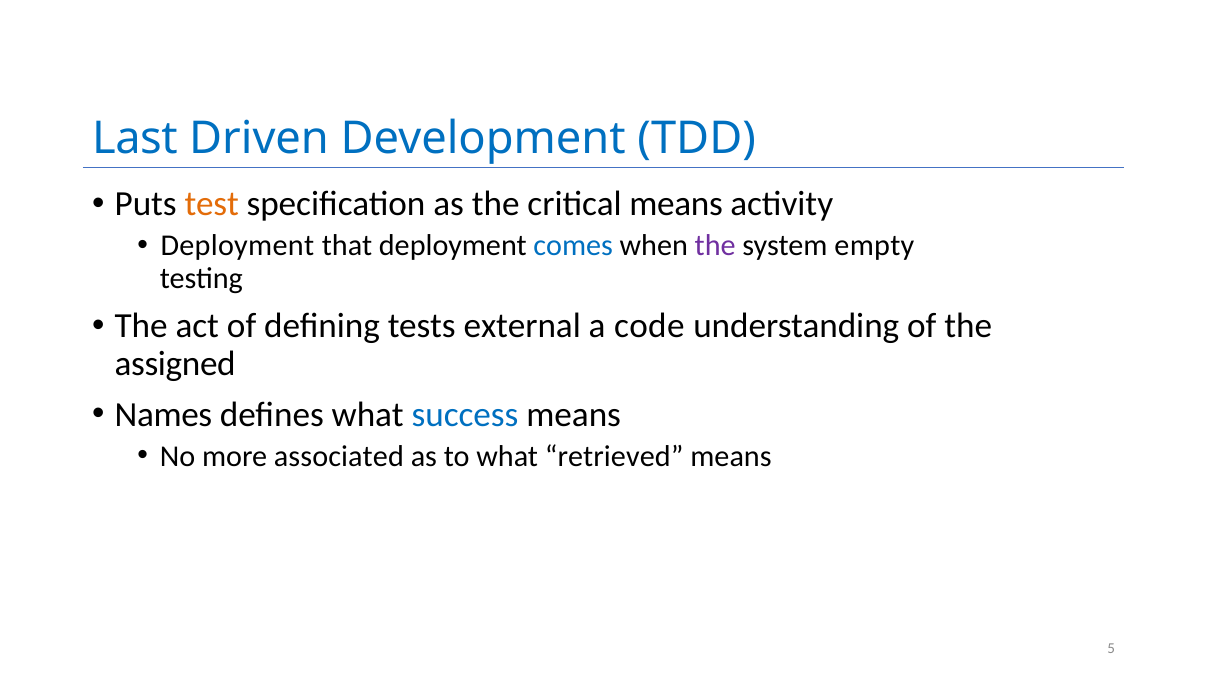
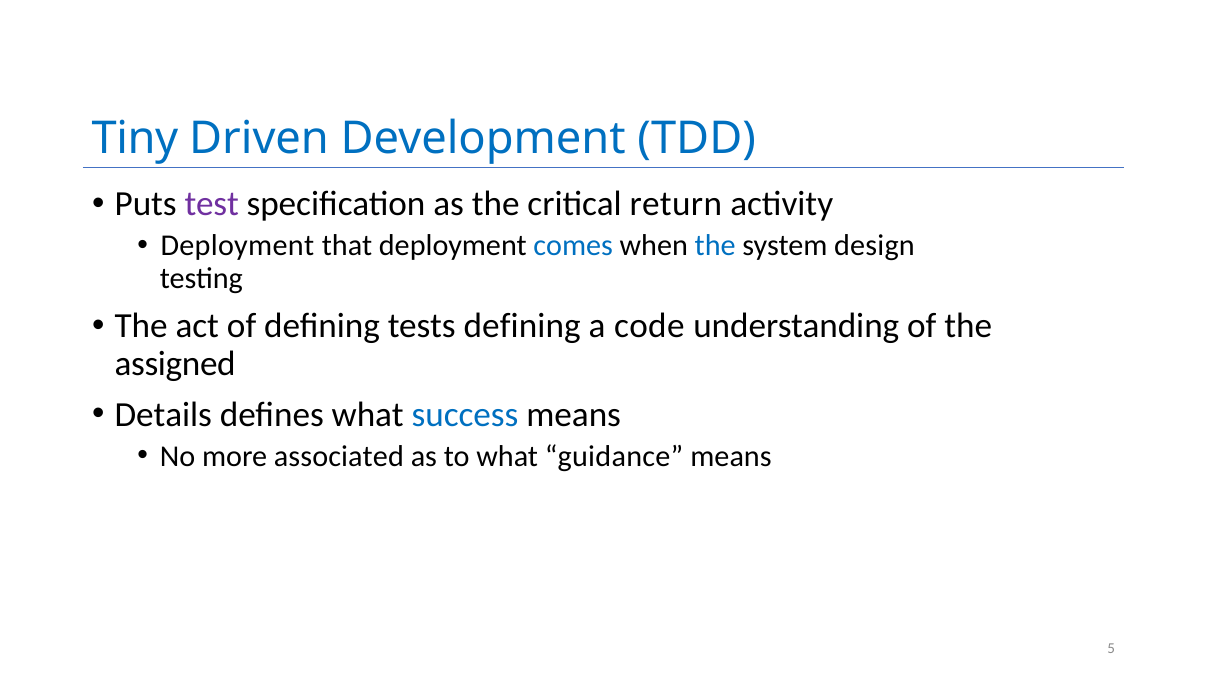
Last: Last -> Tiny
test colour: orange -> purple
critical means: means -> return
the at (715, 246) colour: purple -> blue
empty: empty -> design
tests external: external -> defining
Names: Names -> Details
retrieved: retrieved -> guidance
